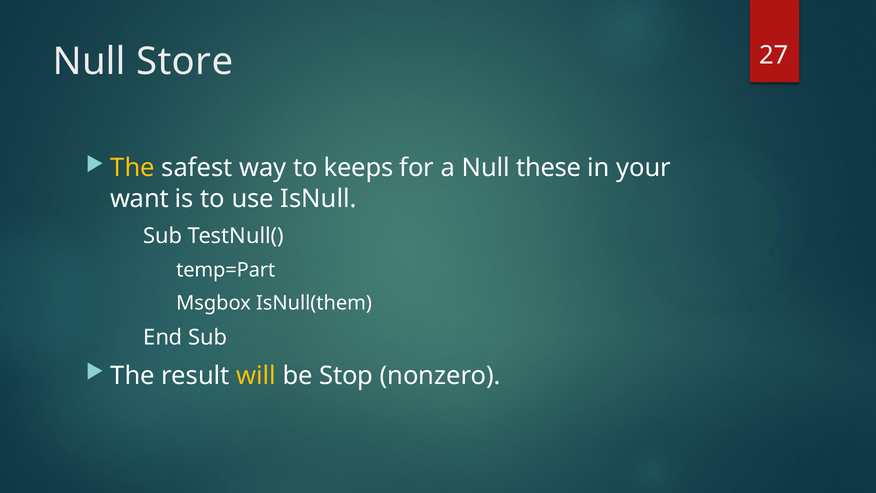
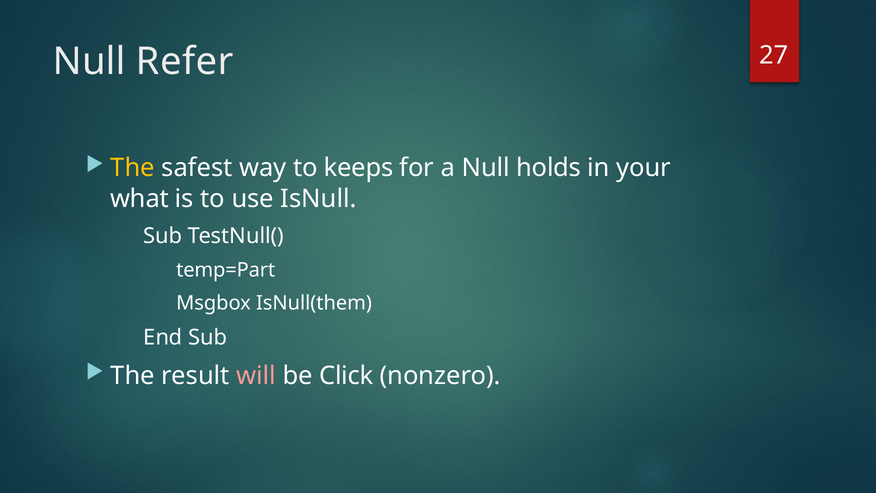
Store: Store -> Refer
these: these -> holds
want: want -> what
will colour: yellow -> pink
Stop: Stop -> Click
